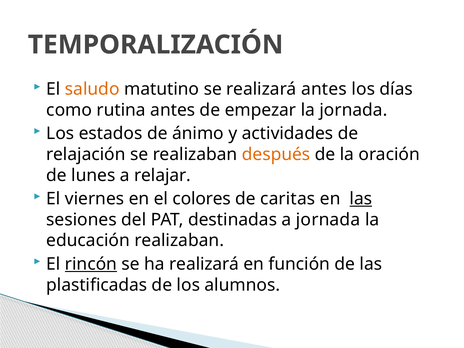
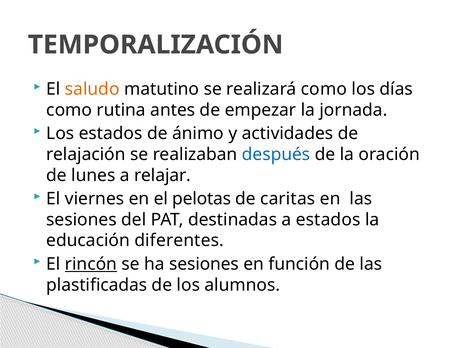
realizará antes: antes -> como
después colour: orange -> blue
colores: colores -> pelotas
las at (361, 199) underline: present -> none
a jornada: jornada -> estados
educación realizaban: realizaban -> diferentes
ha realizará: realizará -> sesiones
